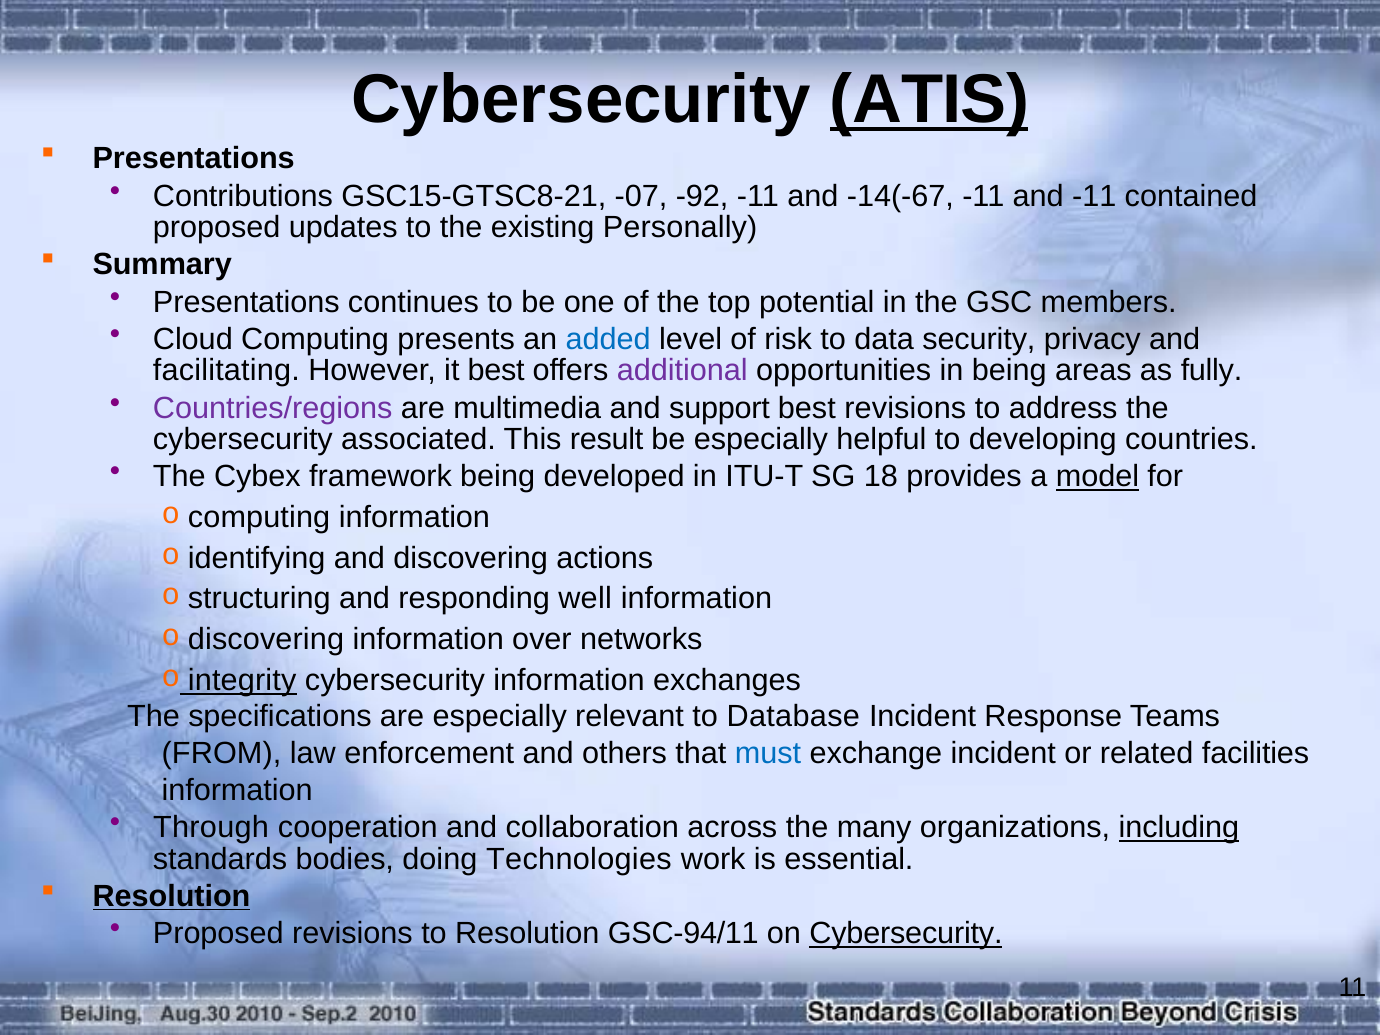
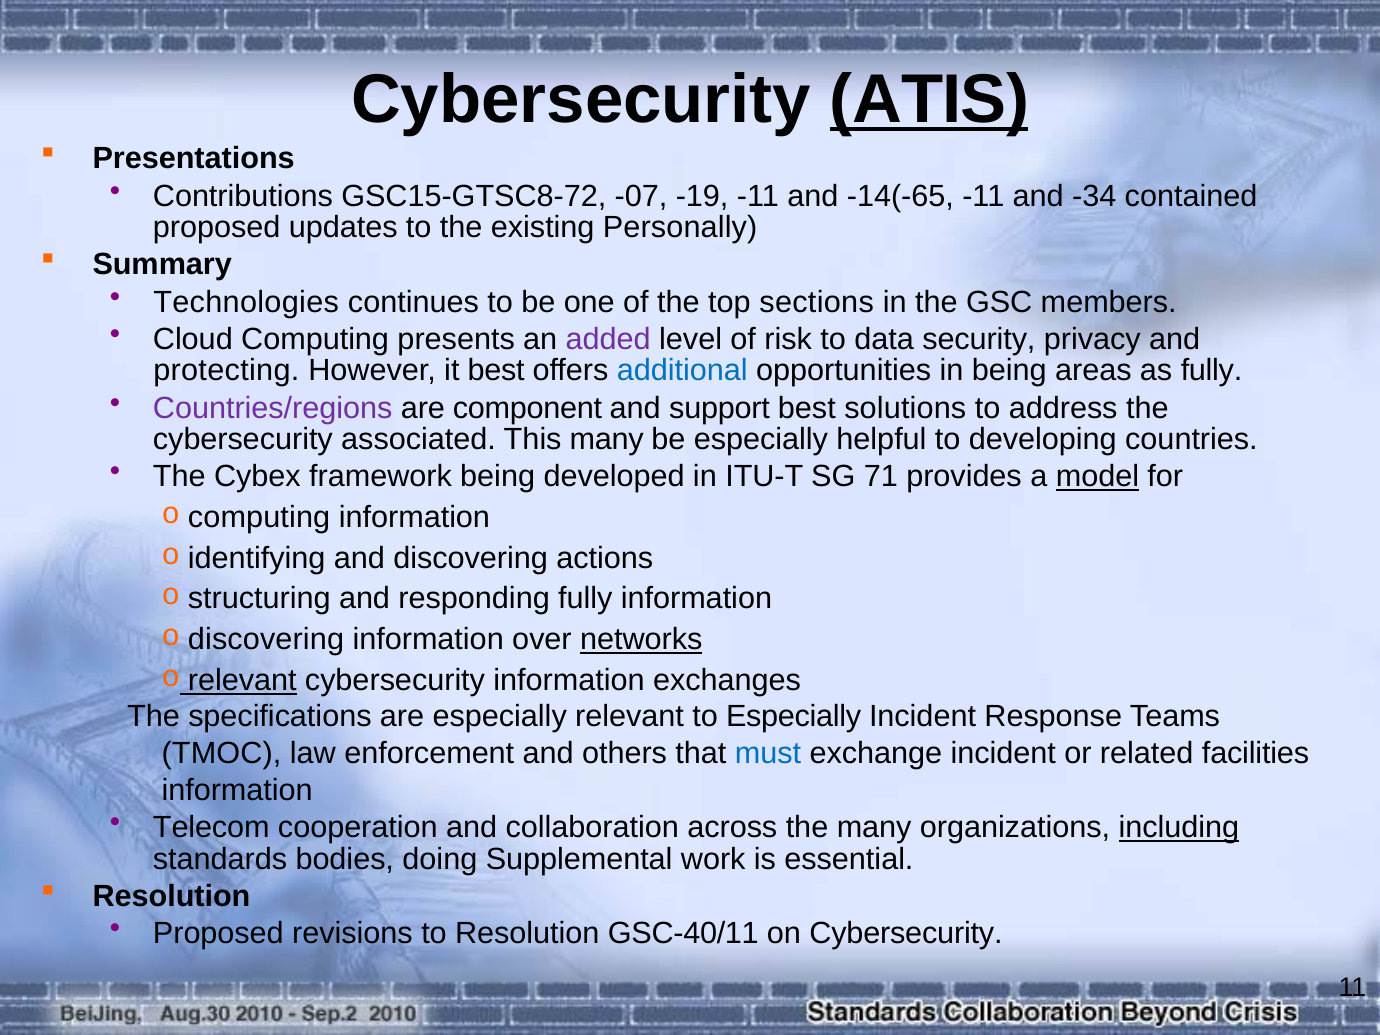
GSC15-GTSC8-21: GSC15-GTSC8-21 -> GSC15-GTSC8-72
-92: -92 -> -19
-14(-67: -14(-67 -> -14(-65
and -11: -11 -> -34
Presentations at (246, 302): Presentations -> Technologies
potential: potential -> sections
added colour: blue -> purple
facilitating: facilitating -> protecting
additional colour: purple -> blue
multimedia: multimedia -> component
best revisions: revisions -> solutions
This result: result -> many
18: 18 -> 71
responding well: well -> fully
networks underline: none -> present
integrity at (242, 680): integrity -> relevant
to Database: Database -> Especially
FROM: FROM -> TMOC
Through: Through -> Telecom
Technologies: Technologies -> Supplemental
Resolution at (171, 896) underline: present -> none
GSC-94/11: GSC-94/11 -> GSC-40/11
Cybersecurity at (906, 934) underline: present -> none
